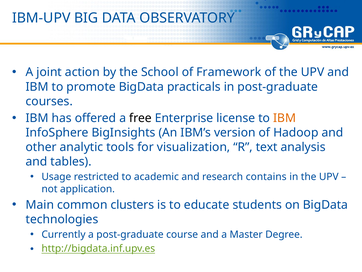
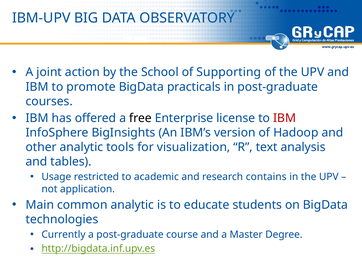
Framework: Framework -> Supporting
IBM at (285, 118) colour: orange -> red
common clusters: clusters -> analytic
